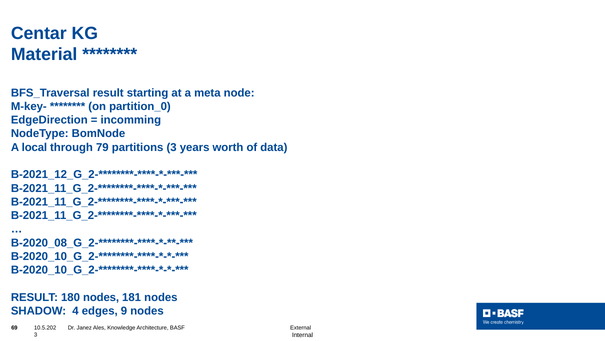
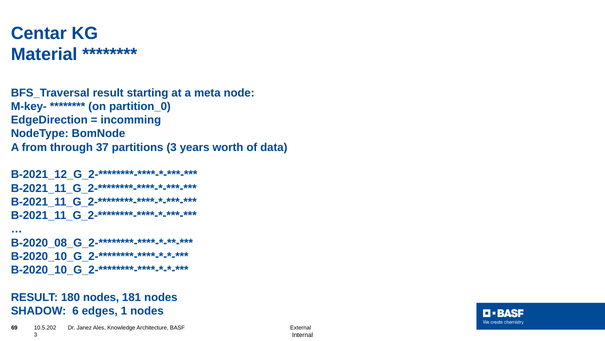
local: local -> from
79: 79 -> 37
4: 4 -> 6
9: 9 -> 1
